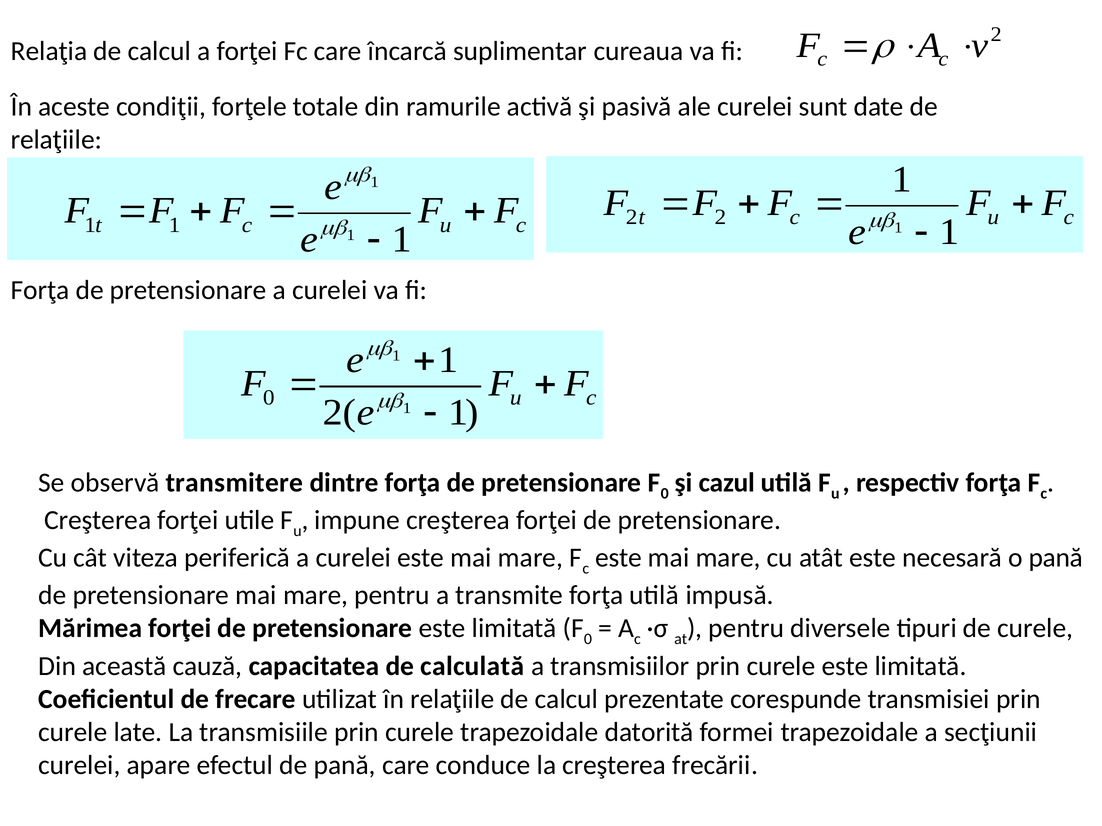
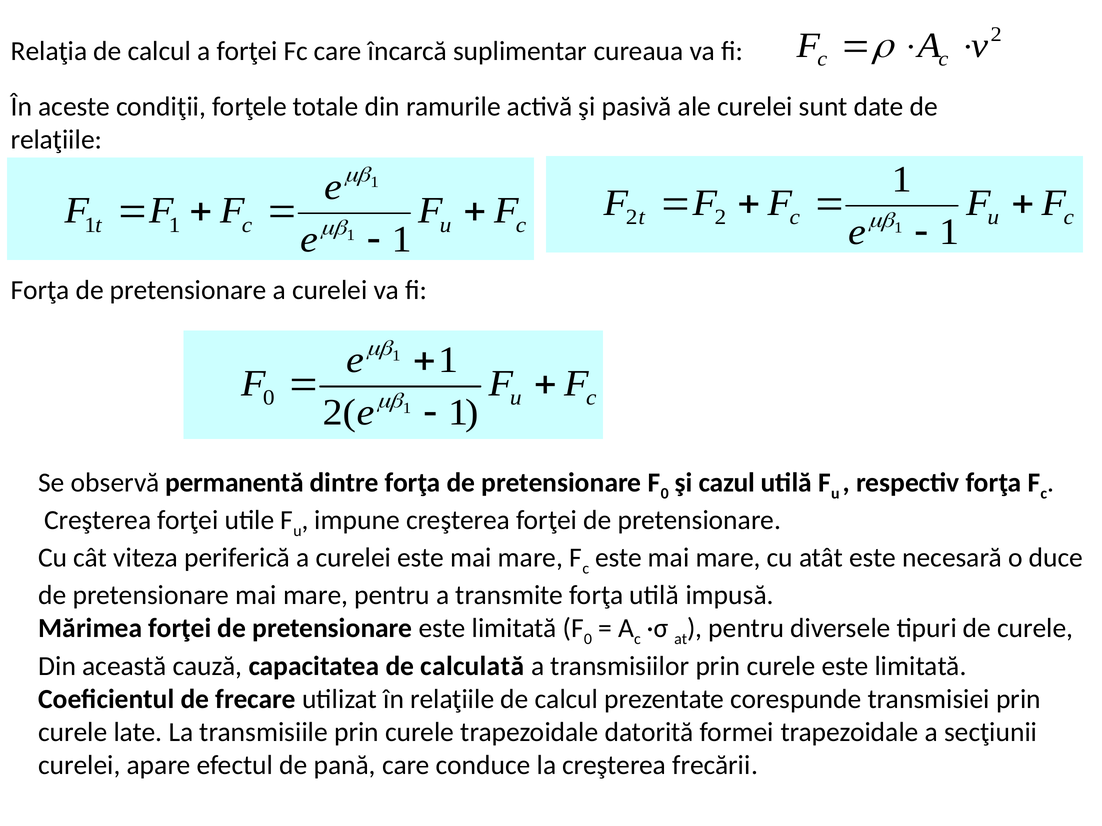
transmitere: transmitere -> permanentă
o pană: pană -> duce
